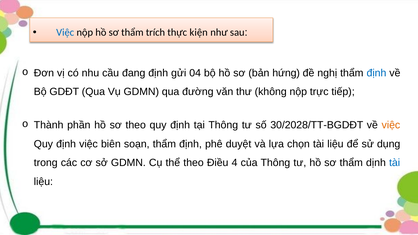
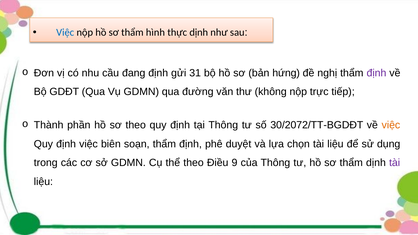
trích: trích -> hình
thực kiện: kiện -> dịnh
04: 04 -> 31
định at (376, 73) colour: blue -> purple
30/2028/TT-BGDĐT: 30/2028/TT-BGDĐT -> 30/2072/TT-BGDĐT
4: 4 -> 9
tài at (395, 163) colour: blue -> purple
